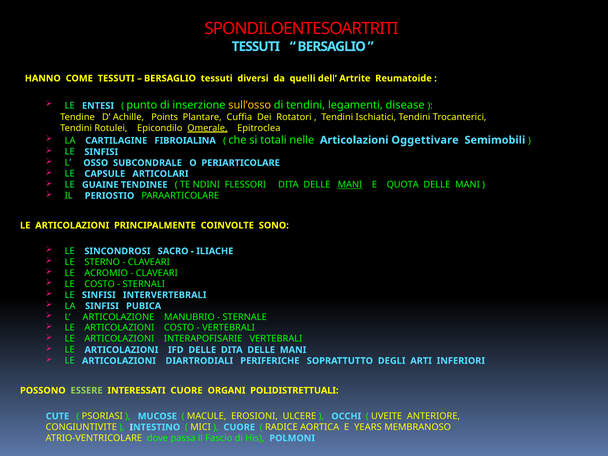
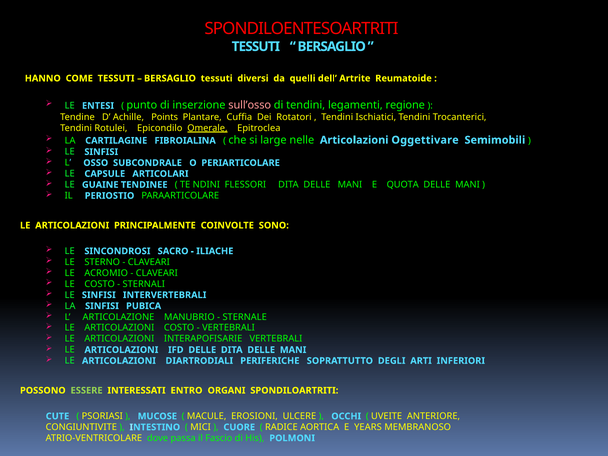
sull’osso colour: yellow -> pink
disease: disease -> regione
totali: totali -> large
MANI at (350, 185) underline: present -> none
INTERESSATI CUORE: CUORE -> ENTRO
POLIDISTRETTUALI: POLIDISTRETTUALI -> SPONDILOARTRITI
